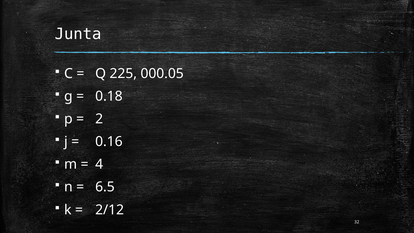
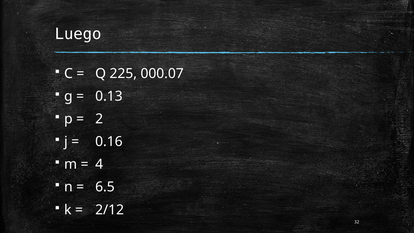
Junta: Junta -> Luego
000.05: 000.05 -> 000.07
0.18: 0.18 -> 0.13
